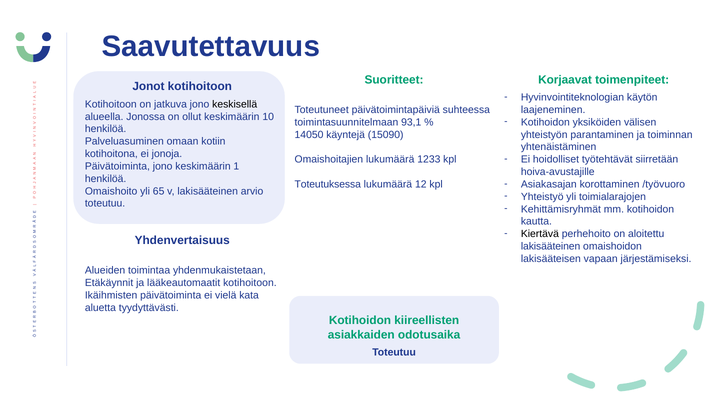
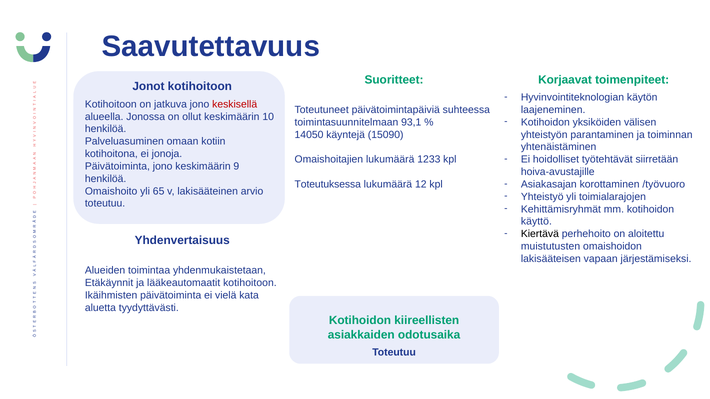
keskisellä colour: black -> red
1: 1 -> 9
kautta: kautta -> käyttö
lakisääteinen at (551, 247): lakisääteinen -> muistutusten
